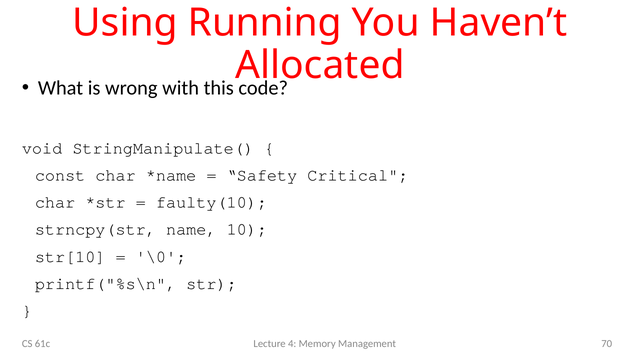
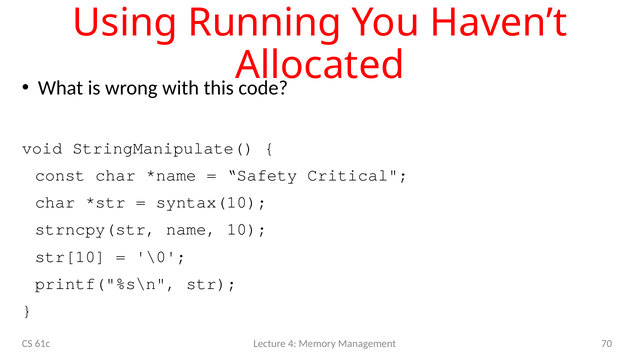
faulty(10: faulty(10 -> syntax(10
